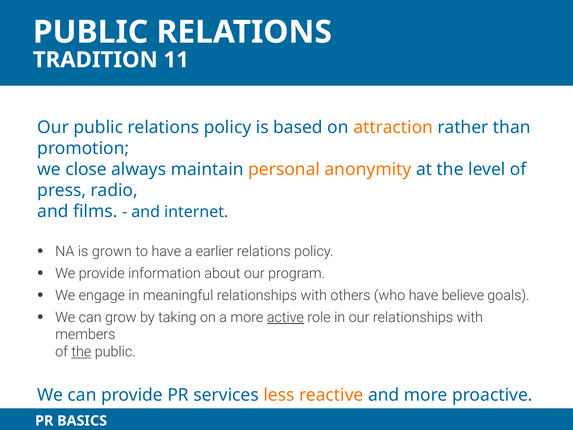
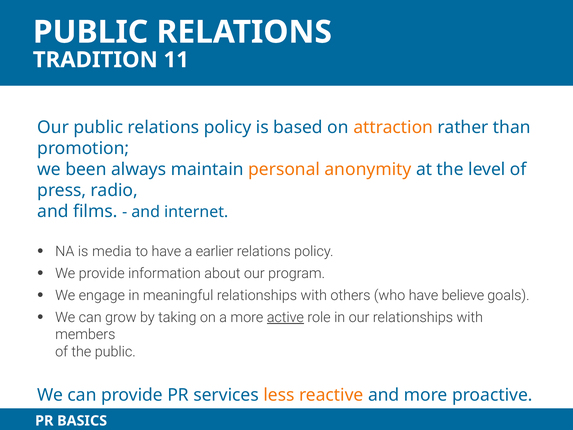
close: close -> been
grown: grown -> media
the at (81, 352) underline: present -> none
